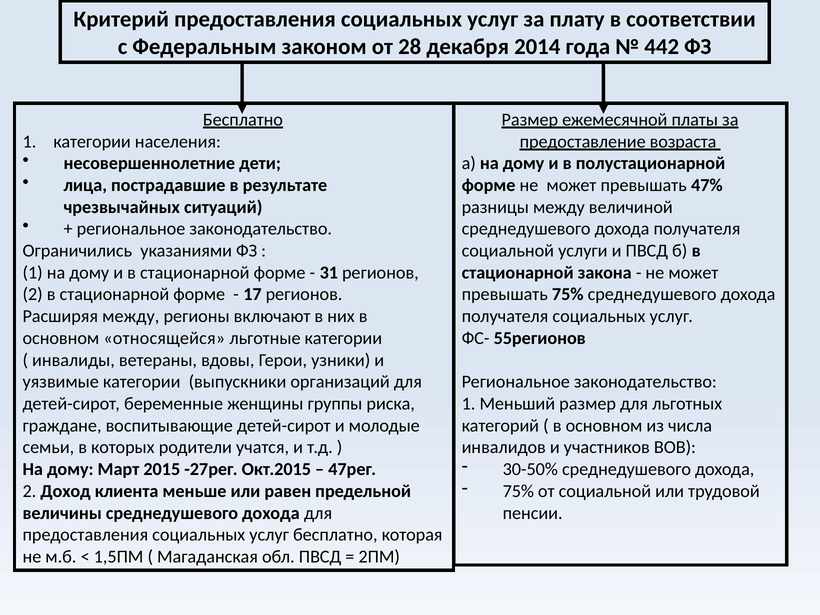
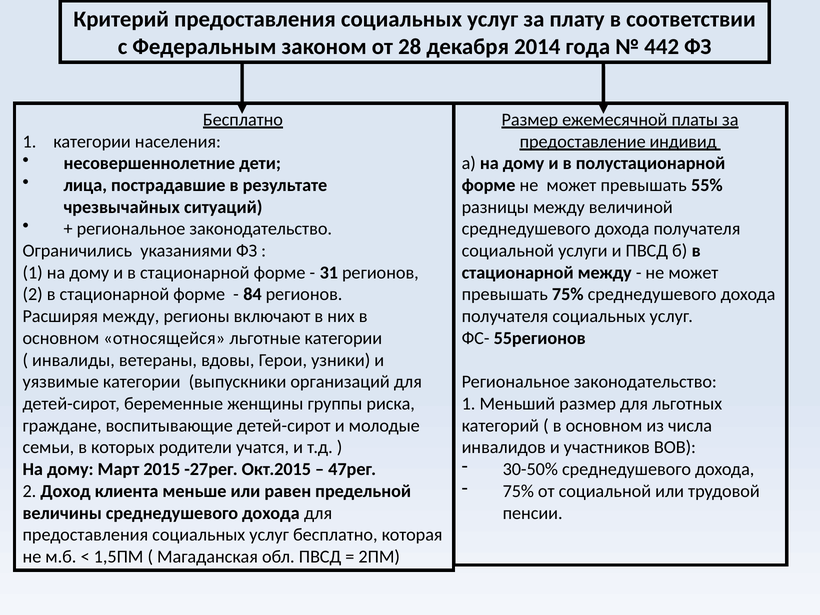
возраста: возраста -> индивид
47%: 47% -> 55%
стационарной закона: закона -> между
17: 17 -> 84
